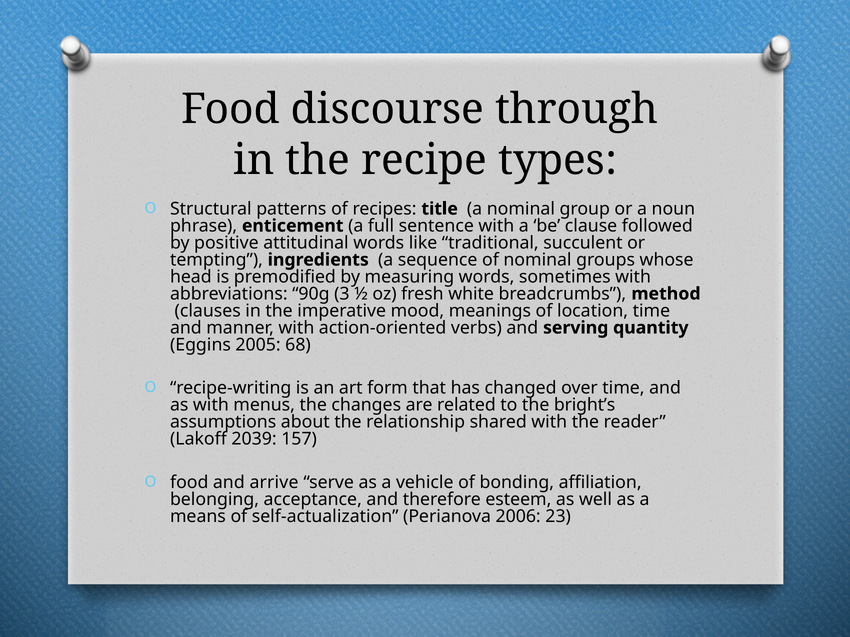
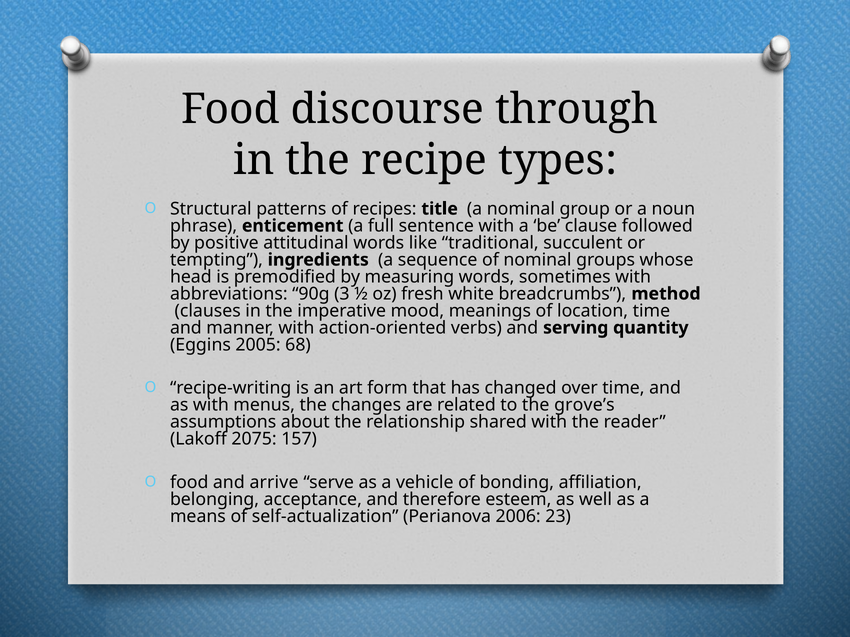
bright’s: bright’s -> grove’s
2039: 2039 -> 2075
